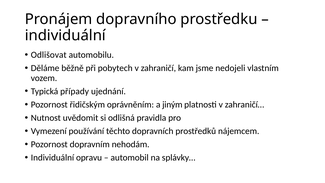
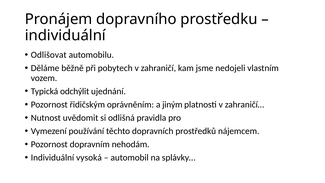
případy: případy -> odchýlit
opravu: opravu -> vysoká
